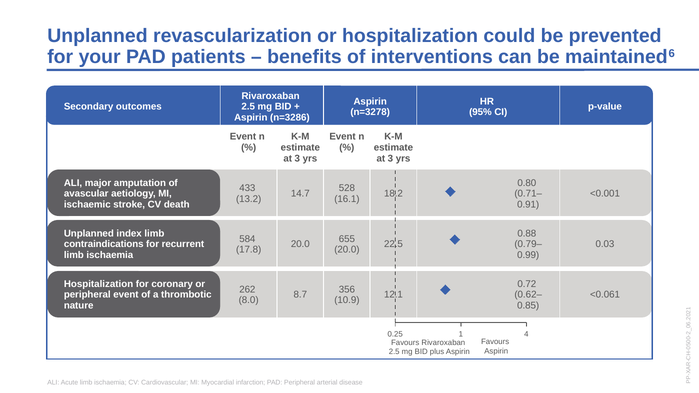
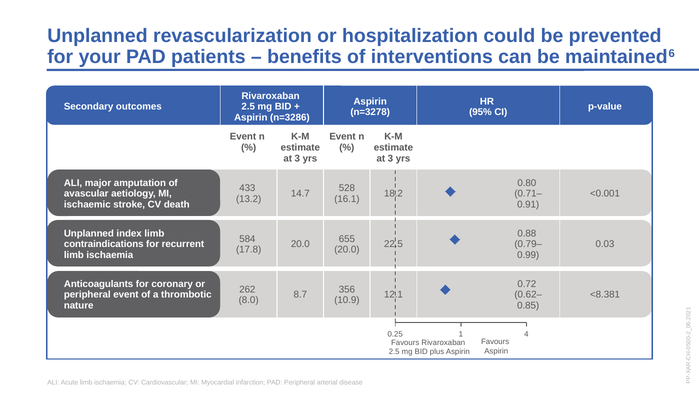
Hospitalization at (99, 284): Hospitalization -> Anticoagulants
<0.061: <0.061 -> <8.381
